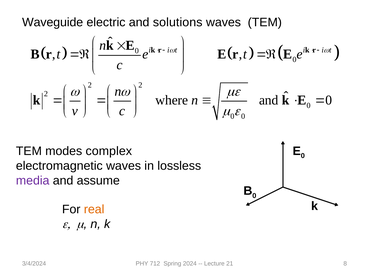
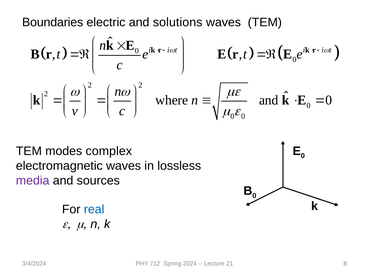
Waveguide: Waveguide -> Boundaries
assume: assume -> sources
real colour: orange -> blue
